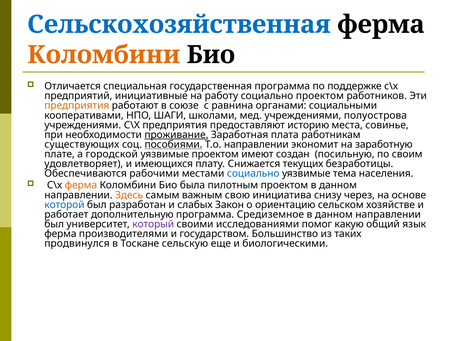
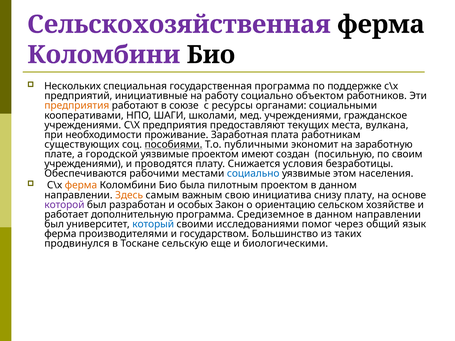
Сельскохозяйственная colour: blue -> purple
Коломбини at (104, 55) colour: orange -> purple
Отличается: Отличается -> Нескольких
социально проектом: проектом -> объектом
равнина: равнина -> ресурсы
полуострова: полуострова -> гражданское
историю: историю -> текущих
совинье: совинье -> вулкана
проживание underline: present -> none
Т.о направлении: направлении -> публичными
удовлетворяет at (84, 164): удовлетворяет -> учреждениями
имеющихся: имеющихся -> проводятся
текущих: текущих -> условия
тема: тема -> этом
снизу через: через -> плату
которой colour: blue -> purple
слабых: слабых -> особых
который colour: purple -> blue
какую: какую -> через
